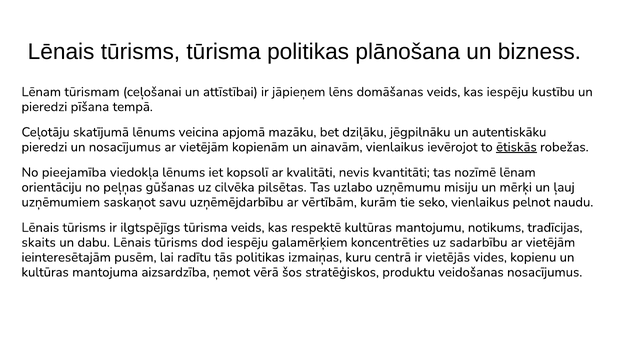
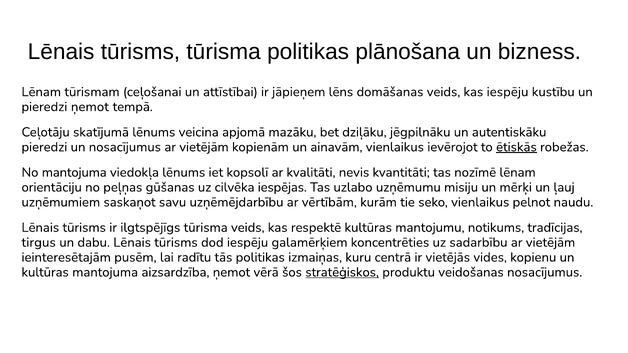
pieredzi pīšana: pīšana -> ņemot
No pieejamība: pieejamība -> mantojuma
pilsētas: pilsētas -> iespējas
skaits: skaits -> tirgus
stratēģiskos underline: none -> present
